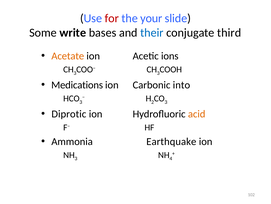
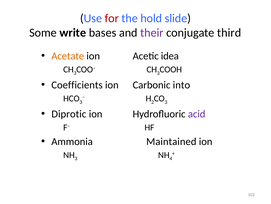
your: your -> hold
their colour: blue -> purple
ions: ions -> idea
Medications: Medications -> Coefficients
acid colour: orange -> purple
Earthquake: Earthquake -> Maintained
